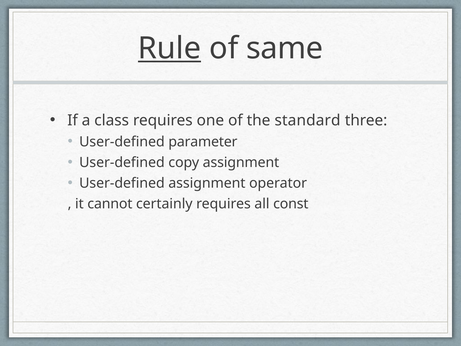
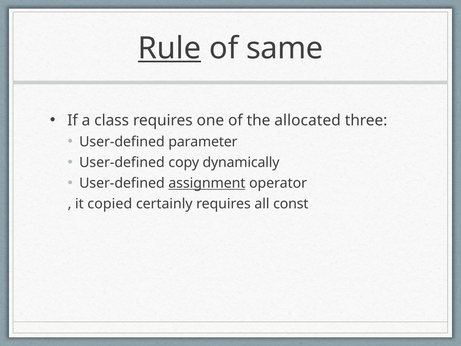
standard: standard -> allocated
copy assignment: assignment -> dynamically
assignment at (207, 183) underline: none -> present
cannot: cannot -> copied
